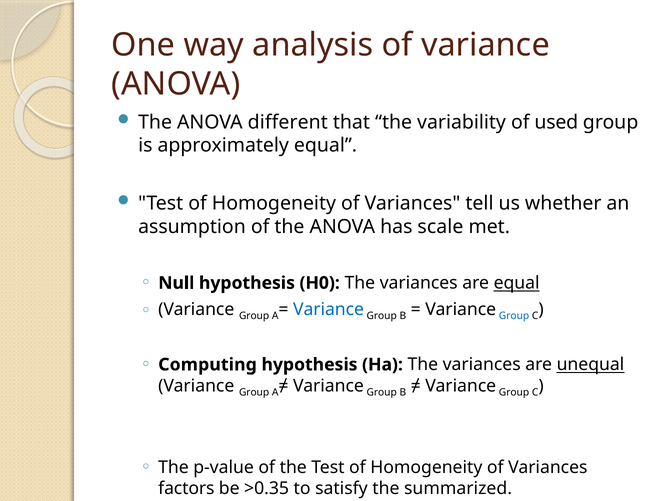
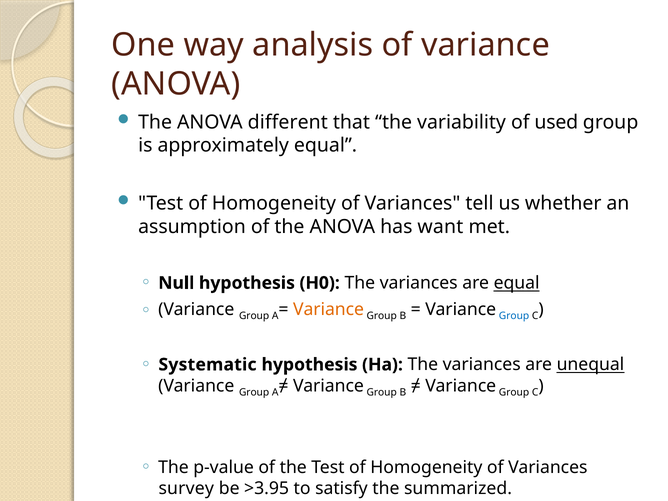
scale: scale -> want
Variance at (329, 309) colour: blue -> orange
Computing: Computing -> Systematic
factors: factors -> survey
>0.35: >0.35 -> >3.95
